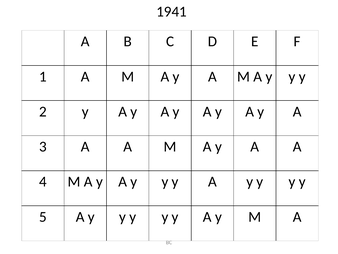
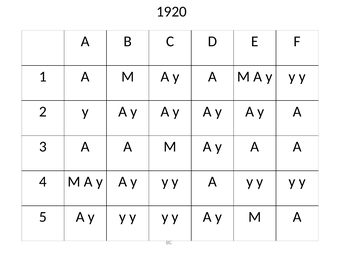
1941: 1941 -> 1920
